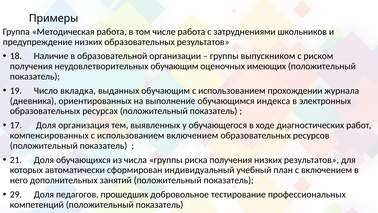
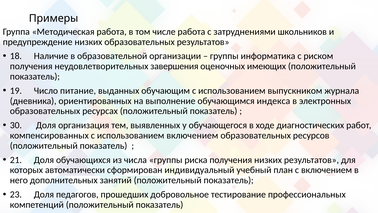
выпускником: выпускником -> информатика
неудовлетворительных обучающим: обучающим -> завершения
вкладка: вкладка -> питание
прохождении: прохождении -> выпускником
17: 17 -> 30
29: 29 -> 23
